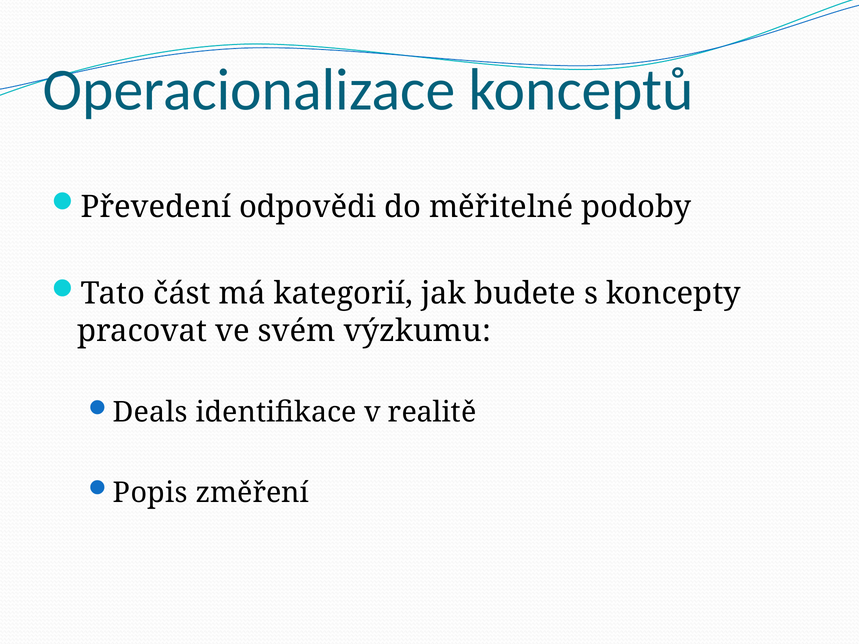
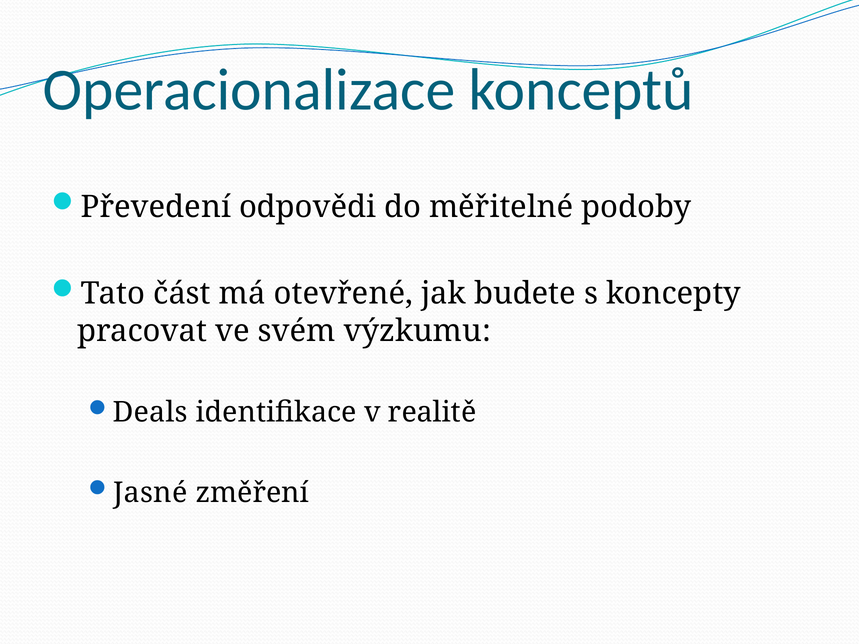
kategorií: kategorií -> otevřené
Popis: Popis -> Jasné
